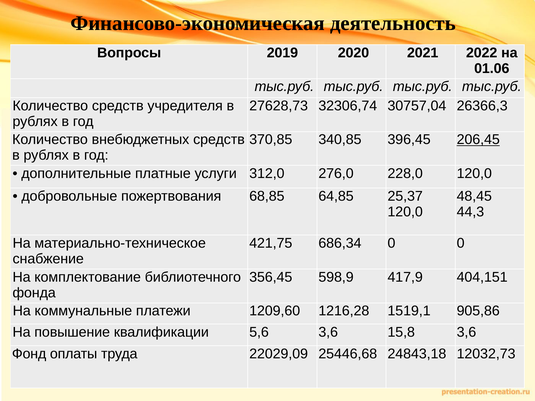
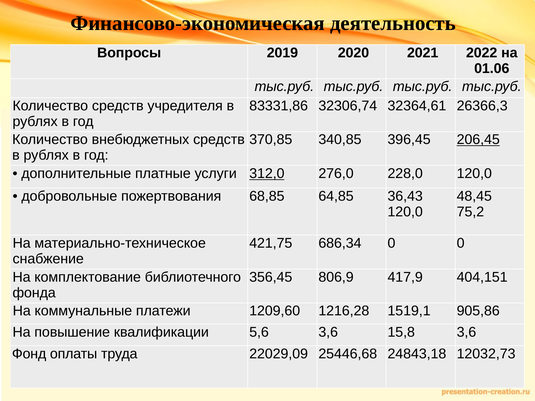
27628,73: 27628,73 -> 83331,86
30757,04: 30757,04 -> 32364,61
312,0 underline: none -> present
25,37: 25,37 -> 36,43
44,3: 44,3 -> 75,2
598,9: 598,9 -> 806,9
